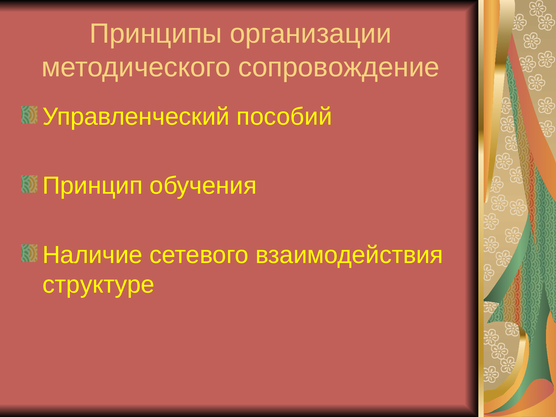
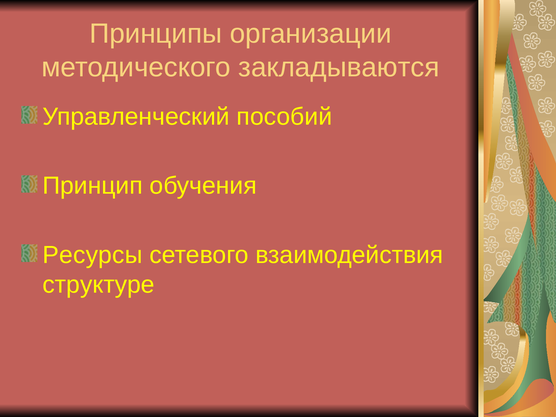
сопровождение: сопровождение -> закладываются
Наличие: Наличие -> Ресурсы
